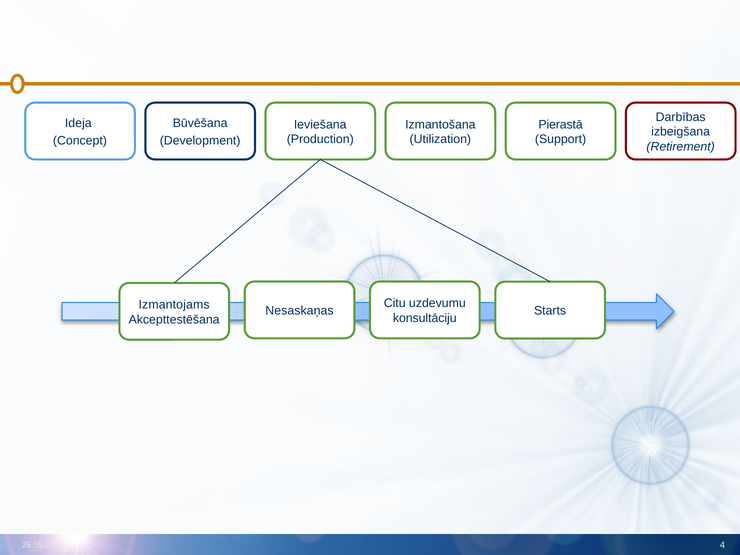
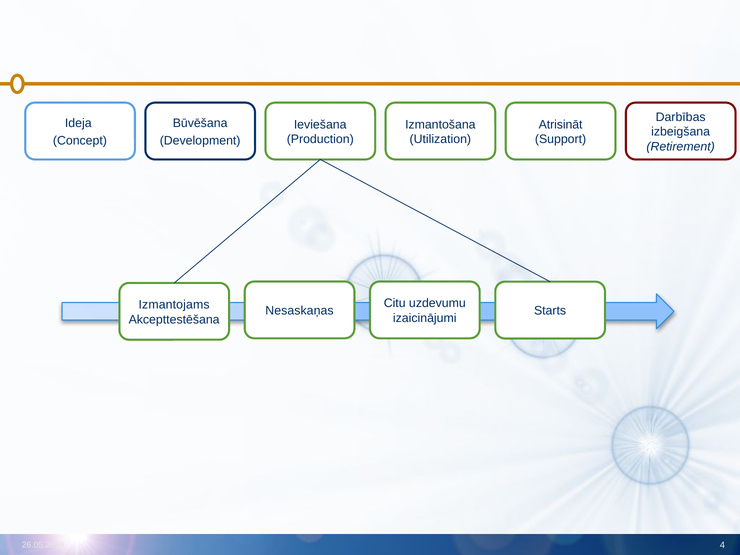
Pierastā: Pierastā -> Atrisināt
konsultāciju: konsultāciju -> izaicinājumi
